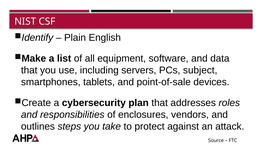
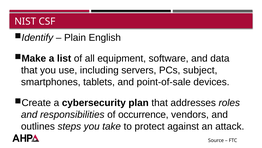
enclosures: enclosures -> occurrence
